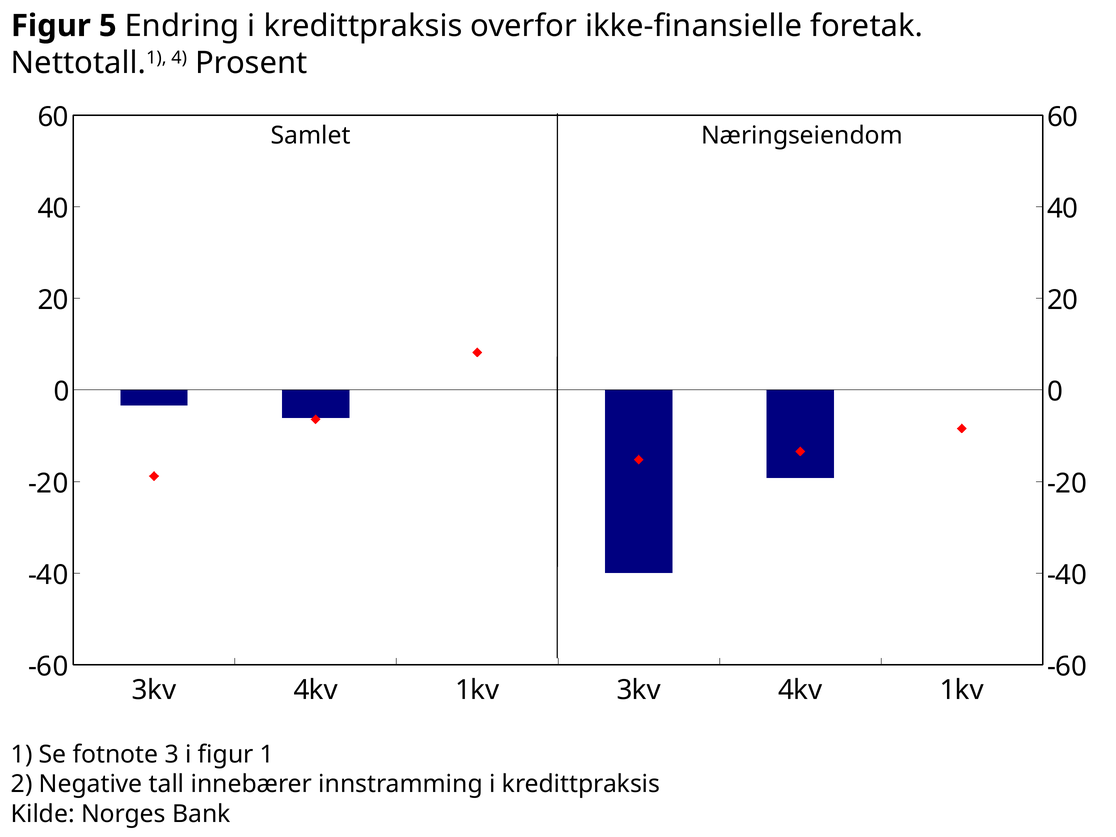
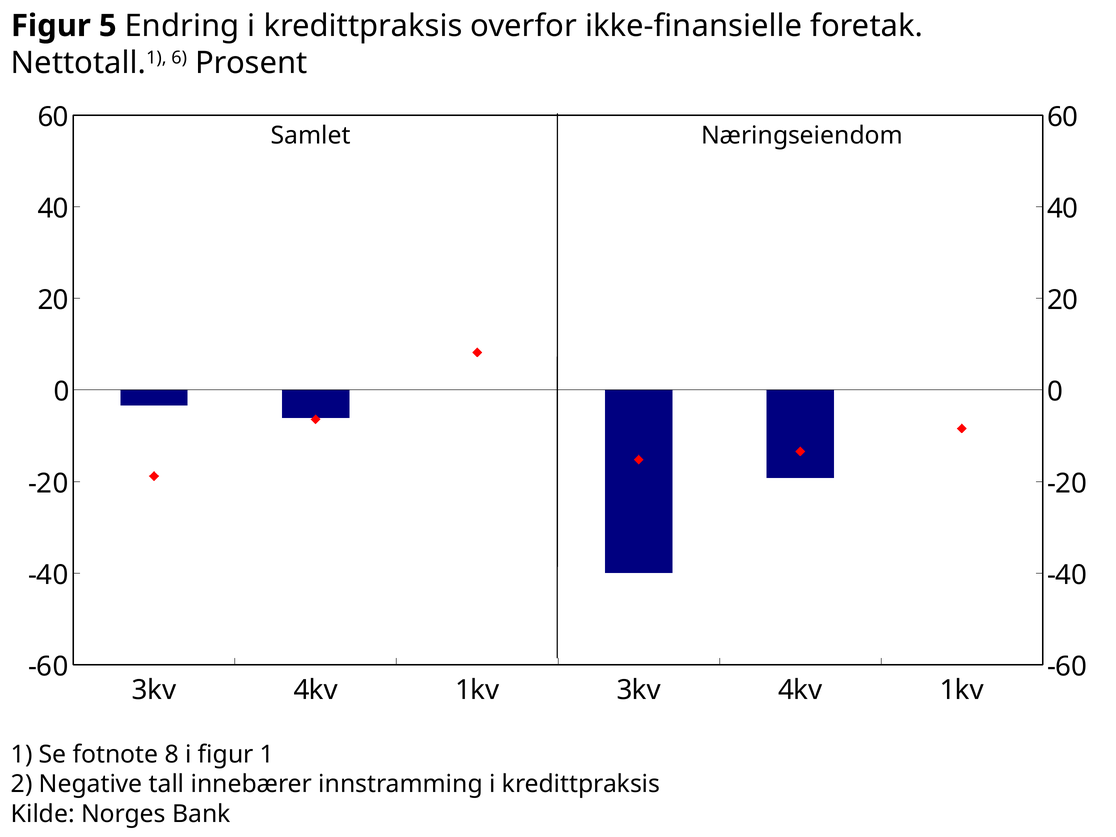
4: 4 -> 6
3: 3 -> 8
